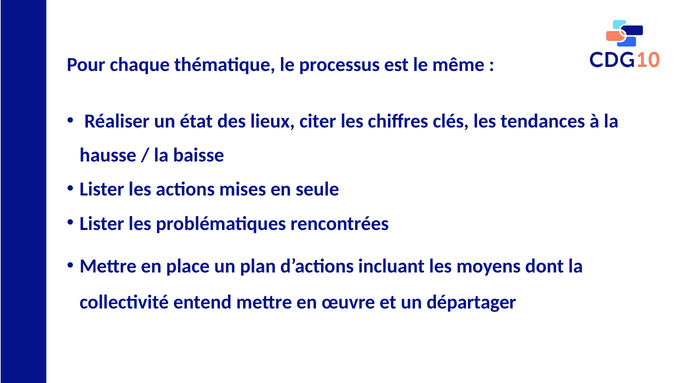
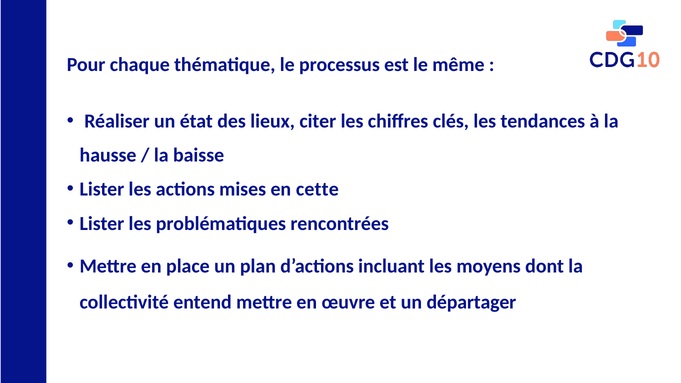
seule: seule -> cette
